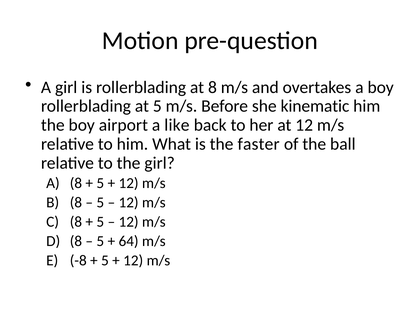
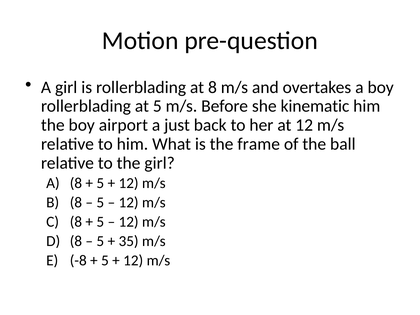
like: like -> just
faster: faster -> frame
64: 64 -> 35
